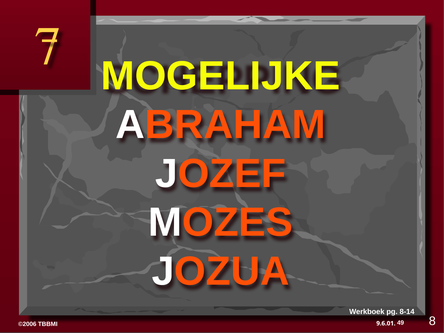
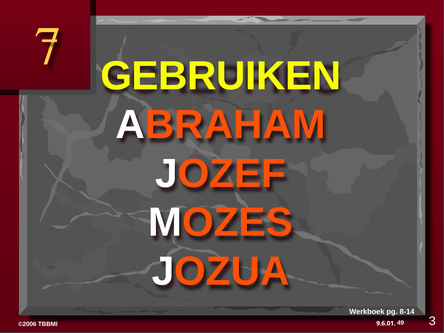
MOGELIJKE: MOGELIJKE -> GEBRUIKEN
8: 8 -> 3
